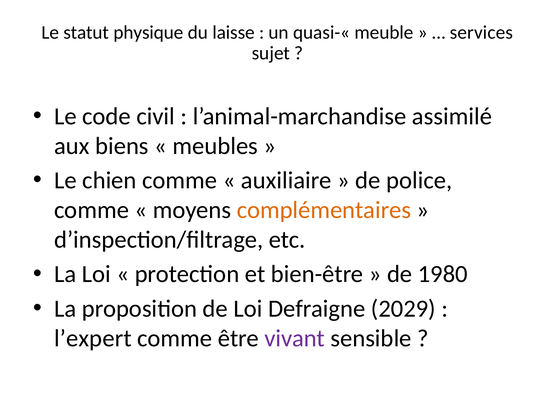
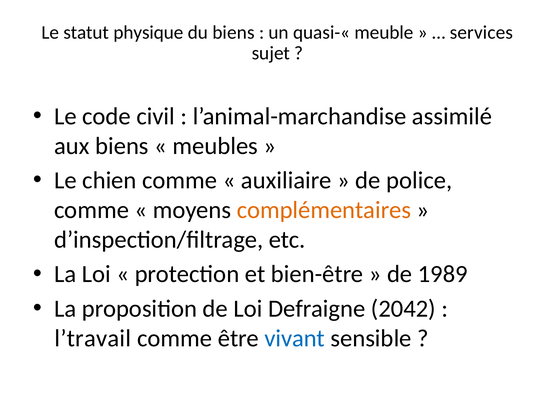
du laisse: laisse -> biens
1980: 1980 -> 1989
2029: 2029 -> 2042
l’expert: l’expert -> l’travail
vivant colour: purple -> blue
